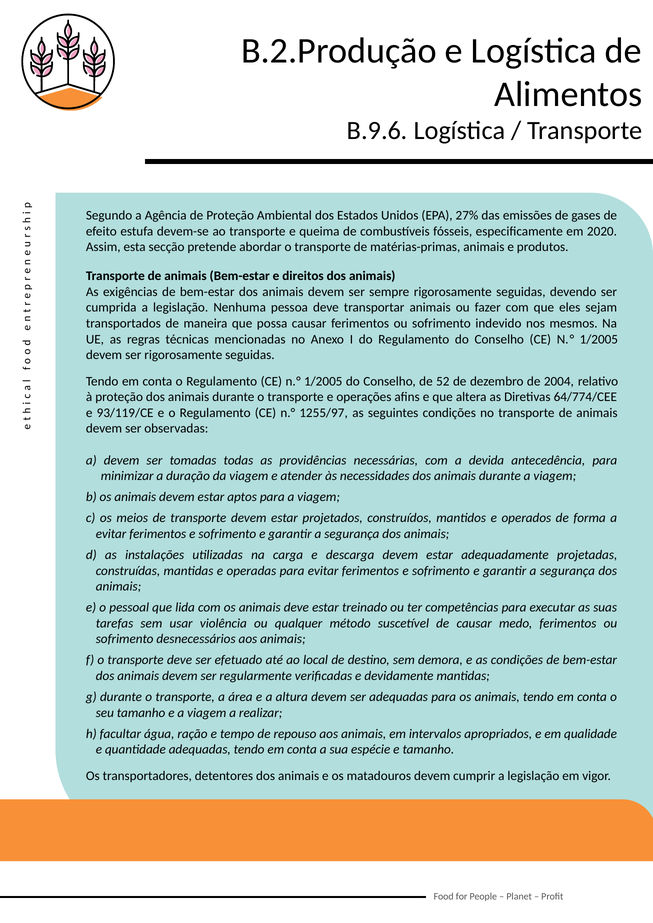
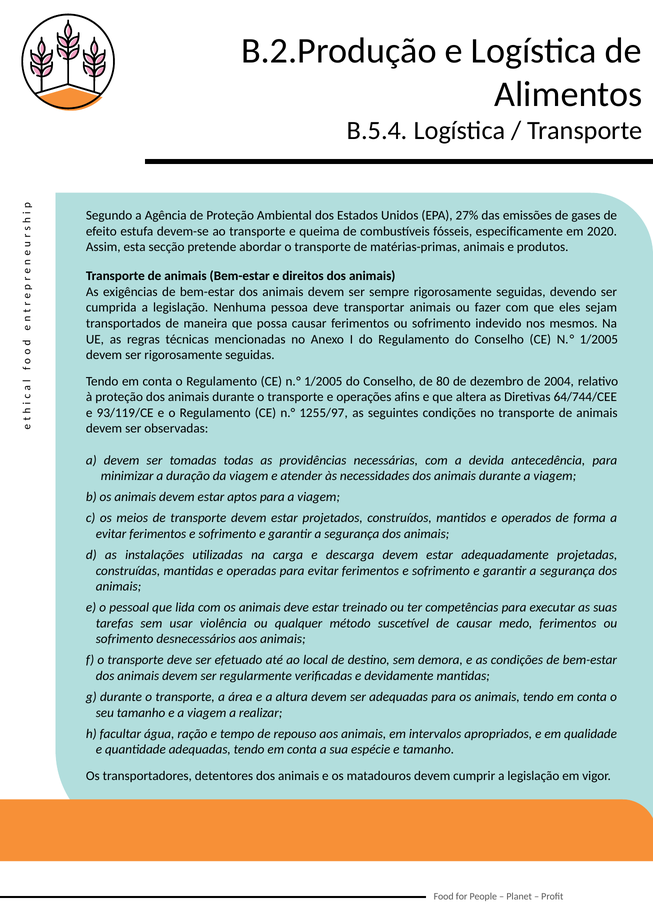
B.9.6: B.9.6 -> B.5.4
52: 52 -> 80
64/774/CEE: 64/774/CEE -> 64/744/CEE
